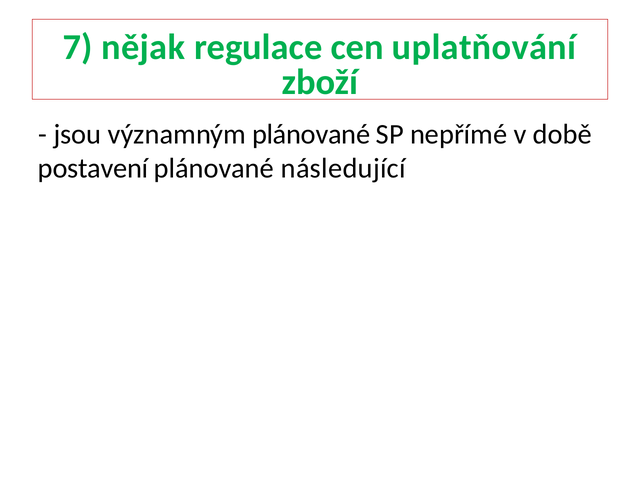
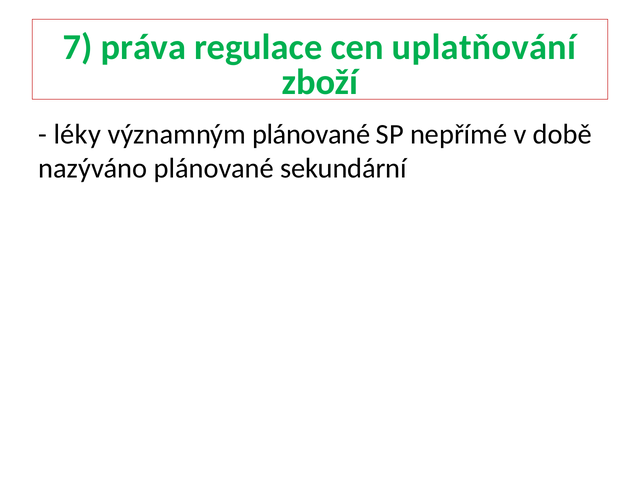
nějak: nějak -> práva
jsou: jsou -> léky
postavení: postavení -> nazýváno
následující: následující -> sekundární
